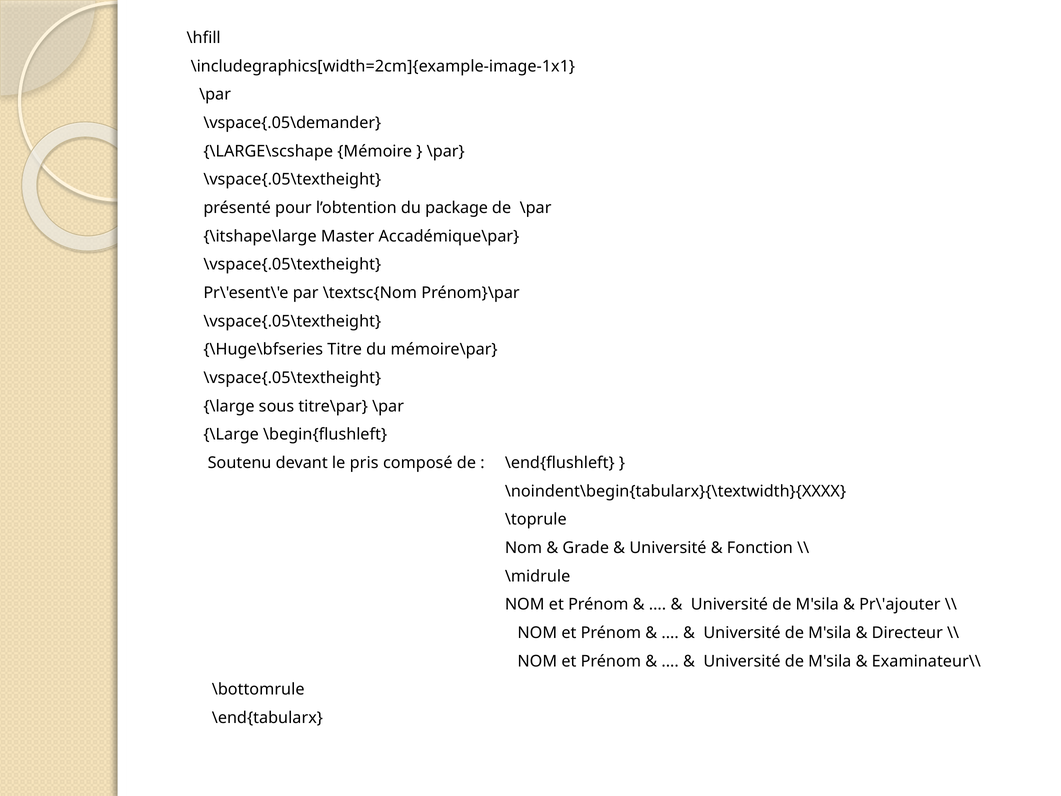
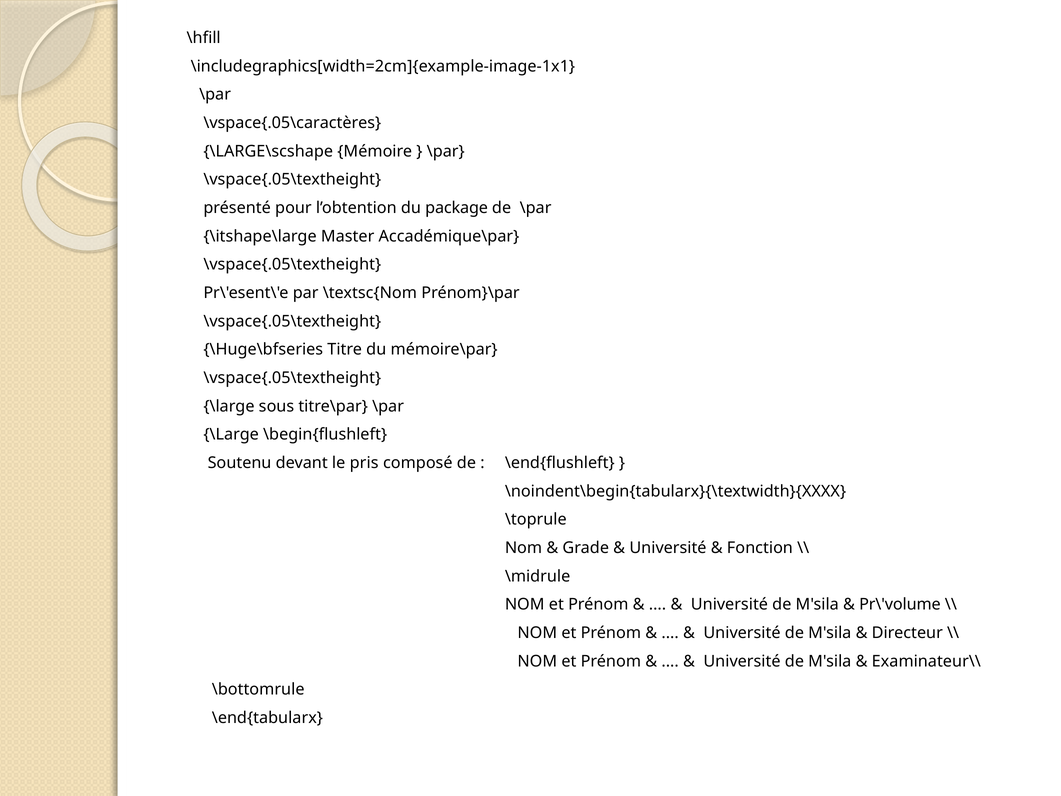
\vspace{.05\demander: \vspace{.05\demander -> \vspace{.05\caractères
Pr\'ajouter: Pr\'ajouter -> Pr\'volume
